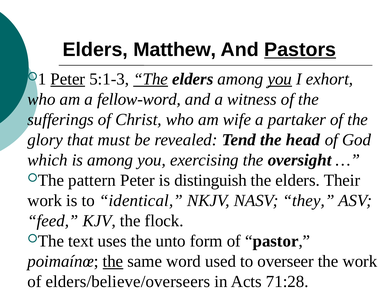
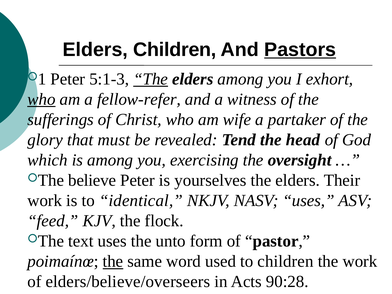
Elders Matthew: Matthew -> Children
Peter at (68, 79) underline: present -> none
you at (280, 79) underline: present -> none
who at (41, 99) underline: none -> present
fellow-word: fellow-word -> fellow-refer
pattern: pattern -> believe
distinguish: distinguish -> yourselves
NASV they: they -> uses
to overseer: overseer -> children
71:28: 71:28 -> 90:28
